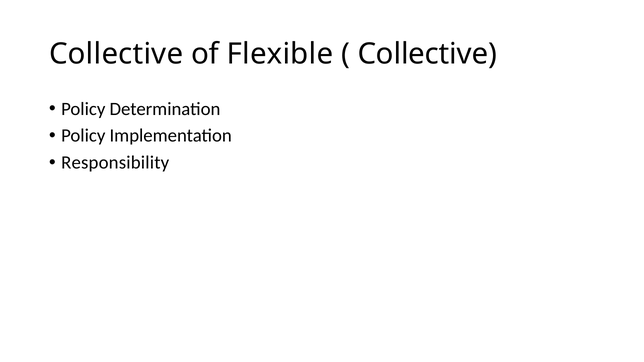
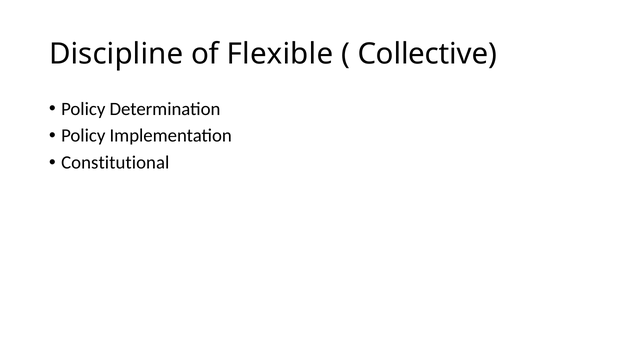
Collective at (116, 54): Collective -> Discipline
Responsibility: Responsibility -> Constitutional
